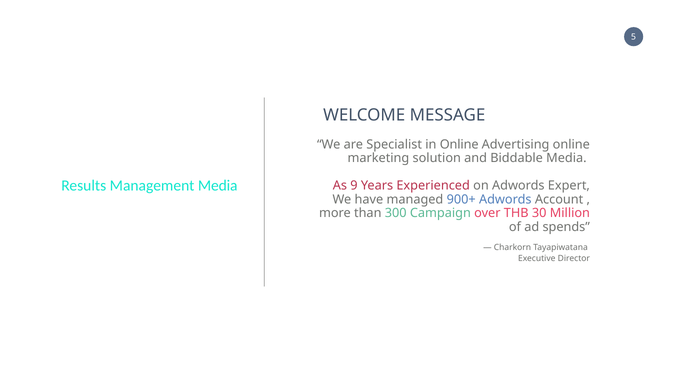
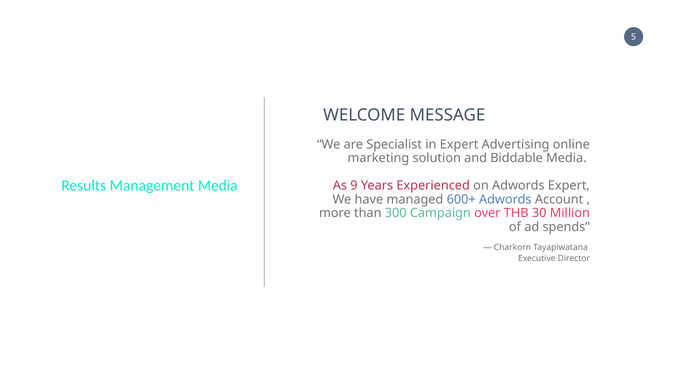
in Online: Online -> Expert
900+: 900+ -> 600+
